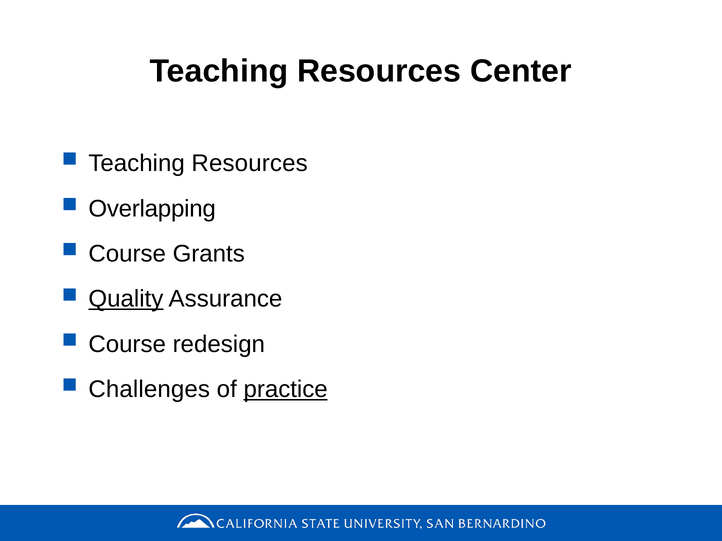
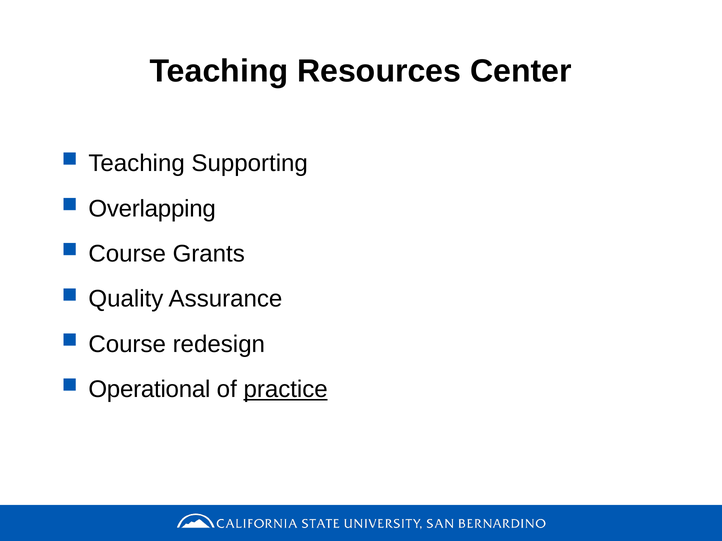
Resources at (250, 164): Resources -> Supporting
Quality underline: present -> none
Challenges: Challenges -> Operational
